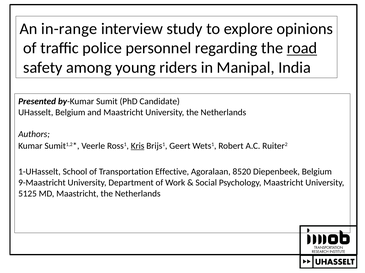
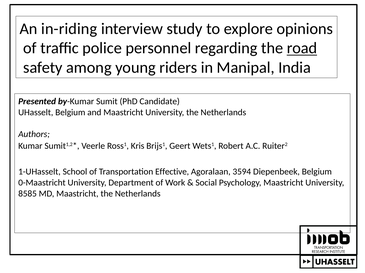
in-range: in-range -> in-riding
Kris underline: present -> none
8520: 8520 -> 3594
9-Maastricht: 9-Maastricht -> 0-Maastricht
5125: 5125 -> 8585
